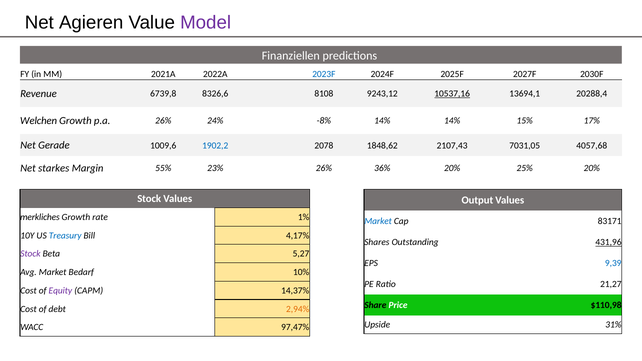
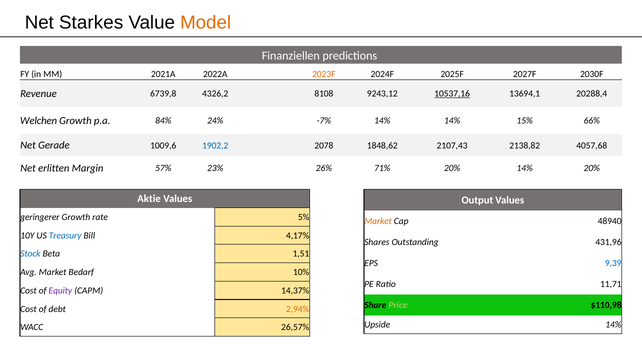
Agieren: Agieren -> Starkes
Model colour: purple -> orange
2023F colour: blue -> orange
8326,6: 8326,6 -> 4326,2
p.a 26%: 26% -> 84%
-8%: -8% -> -7%
17%: 17% -> 66%
7031,05: 7031,05 -> 2138,82
starkes: starkes -> erlitten
55%: 55% -> 57%
36%: 36% -> 71%
20% 25%: 25% -> 14%
Stock at (149, 199): Stock -> Aktie
merkliches: merkliches -> geringerer
1%: 1% -> 5%
Market at (378, 221) colour: blue -> orange
83171: 83171 -> 48940
431,96 underline: present -> none
Stock at (30, 254) colour: purple -> blue
5,27: 5,27 -> 1,51
21,27: 21,27 -> 11,71
Price colour: white -> light green
Upside 31%: 31% -> 14%
97,47%: 97,47% -> 26,57%
